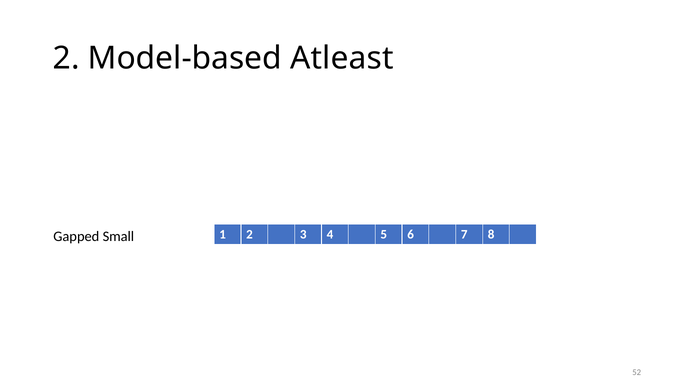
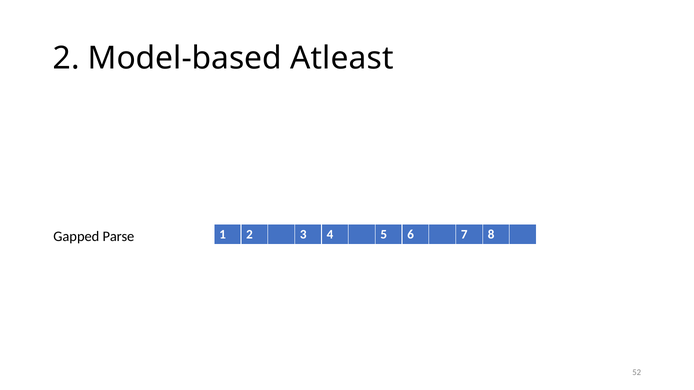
Small: Small -> Parse
